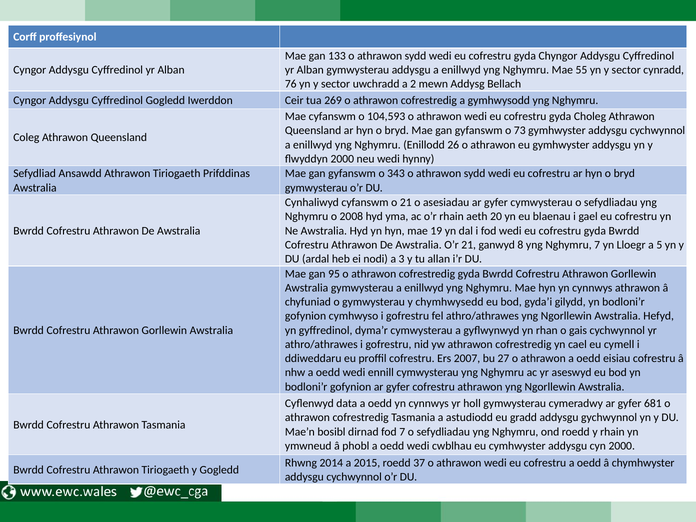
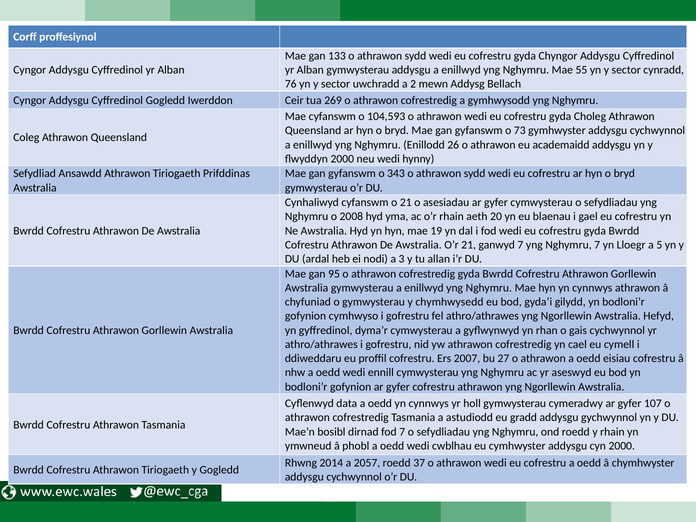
eu gymhwyster: gymhwyster -> academaidd
ganwyd 8: 8 -> 7
681: 681 -> 107
2015: 2015 -> 2057
